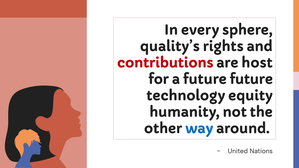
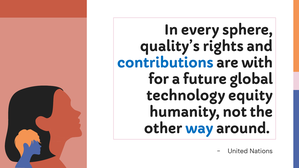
contributions colour: red -> blue
host: host -> with
future future: future -> global
